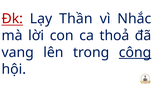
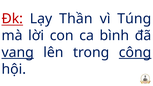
Nhắc: Nhắc -> Túng
thoả: thoả -> bình
vang underline: none -> present
